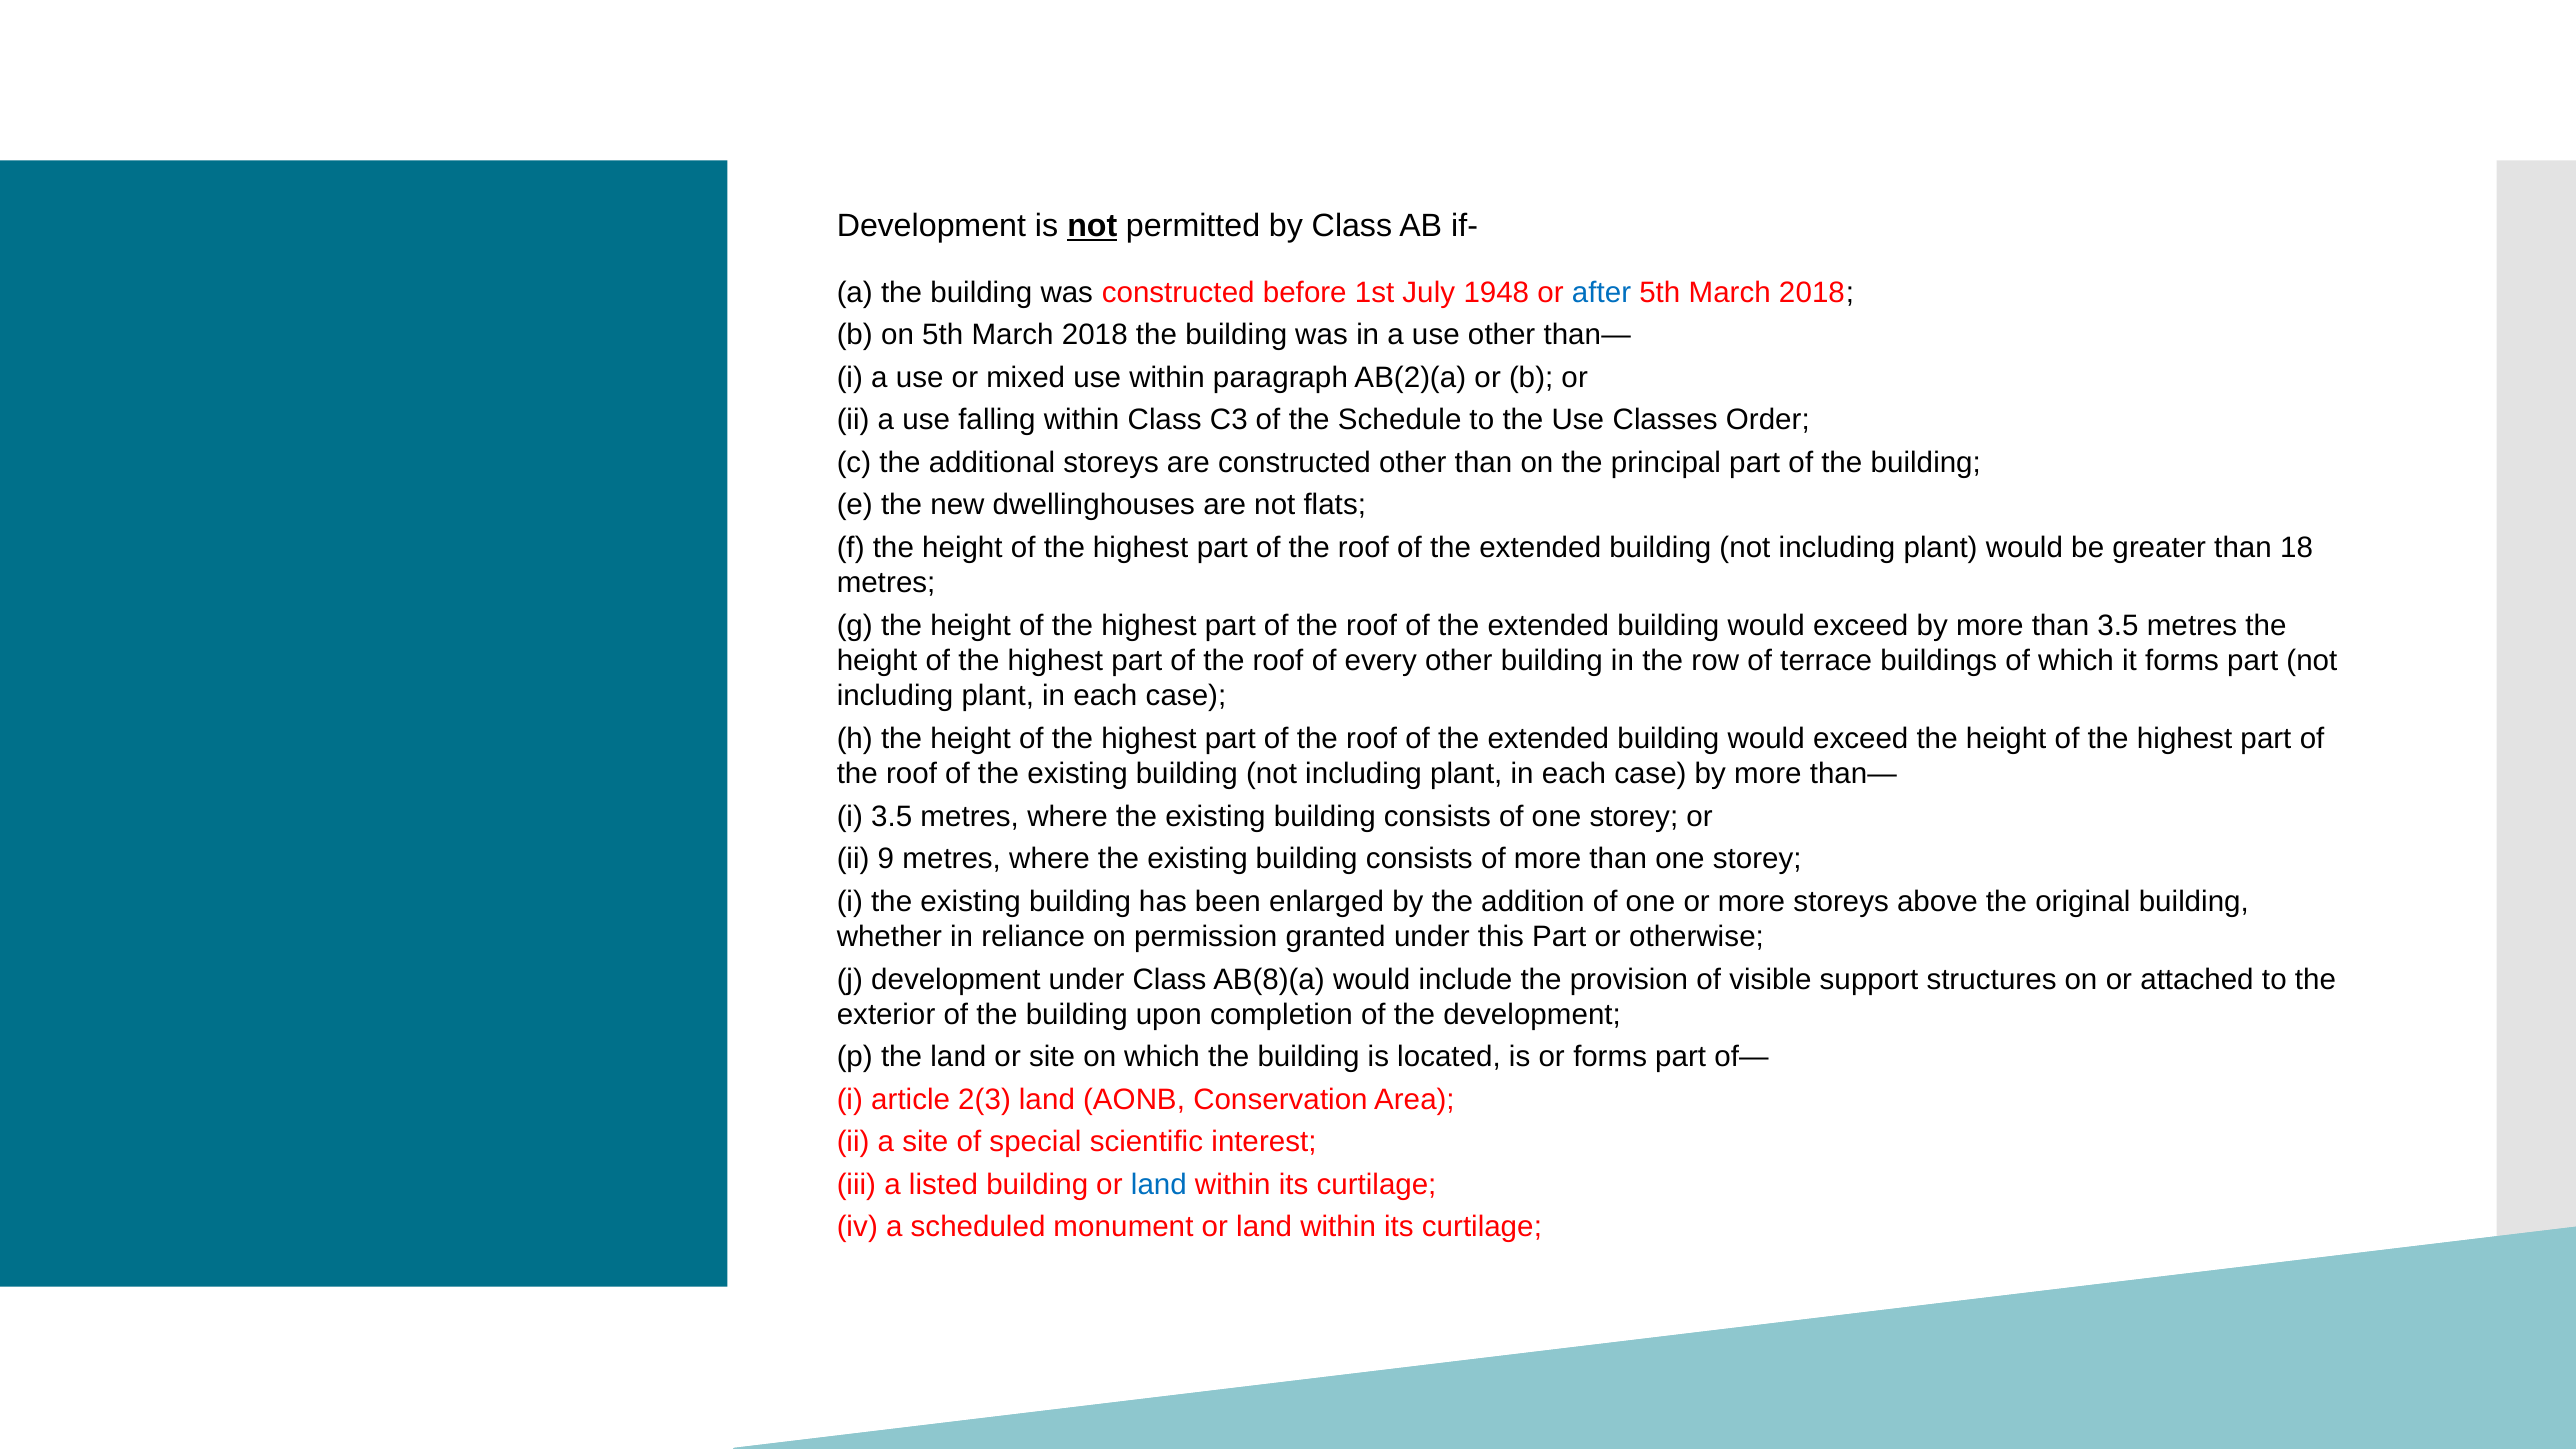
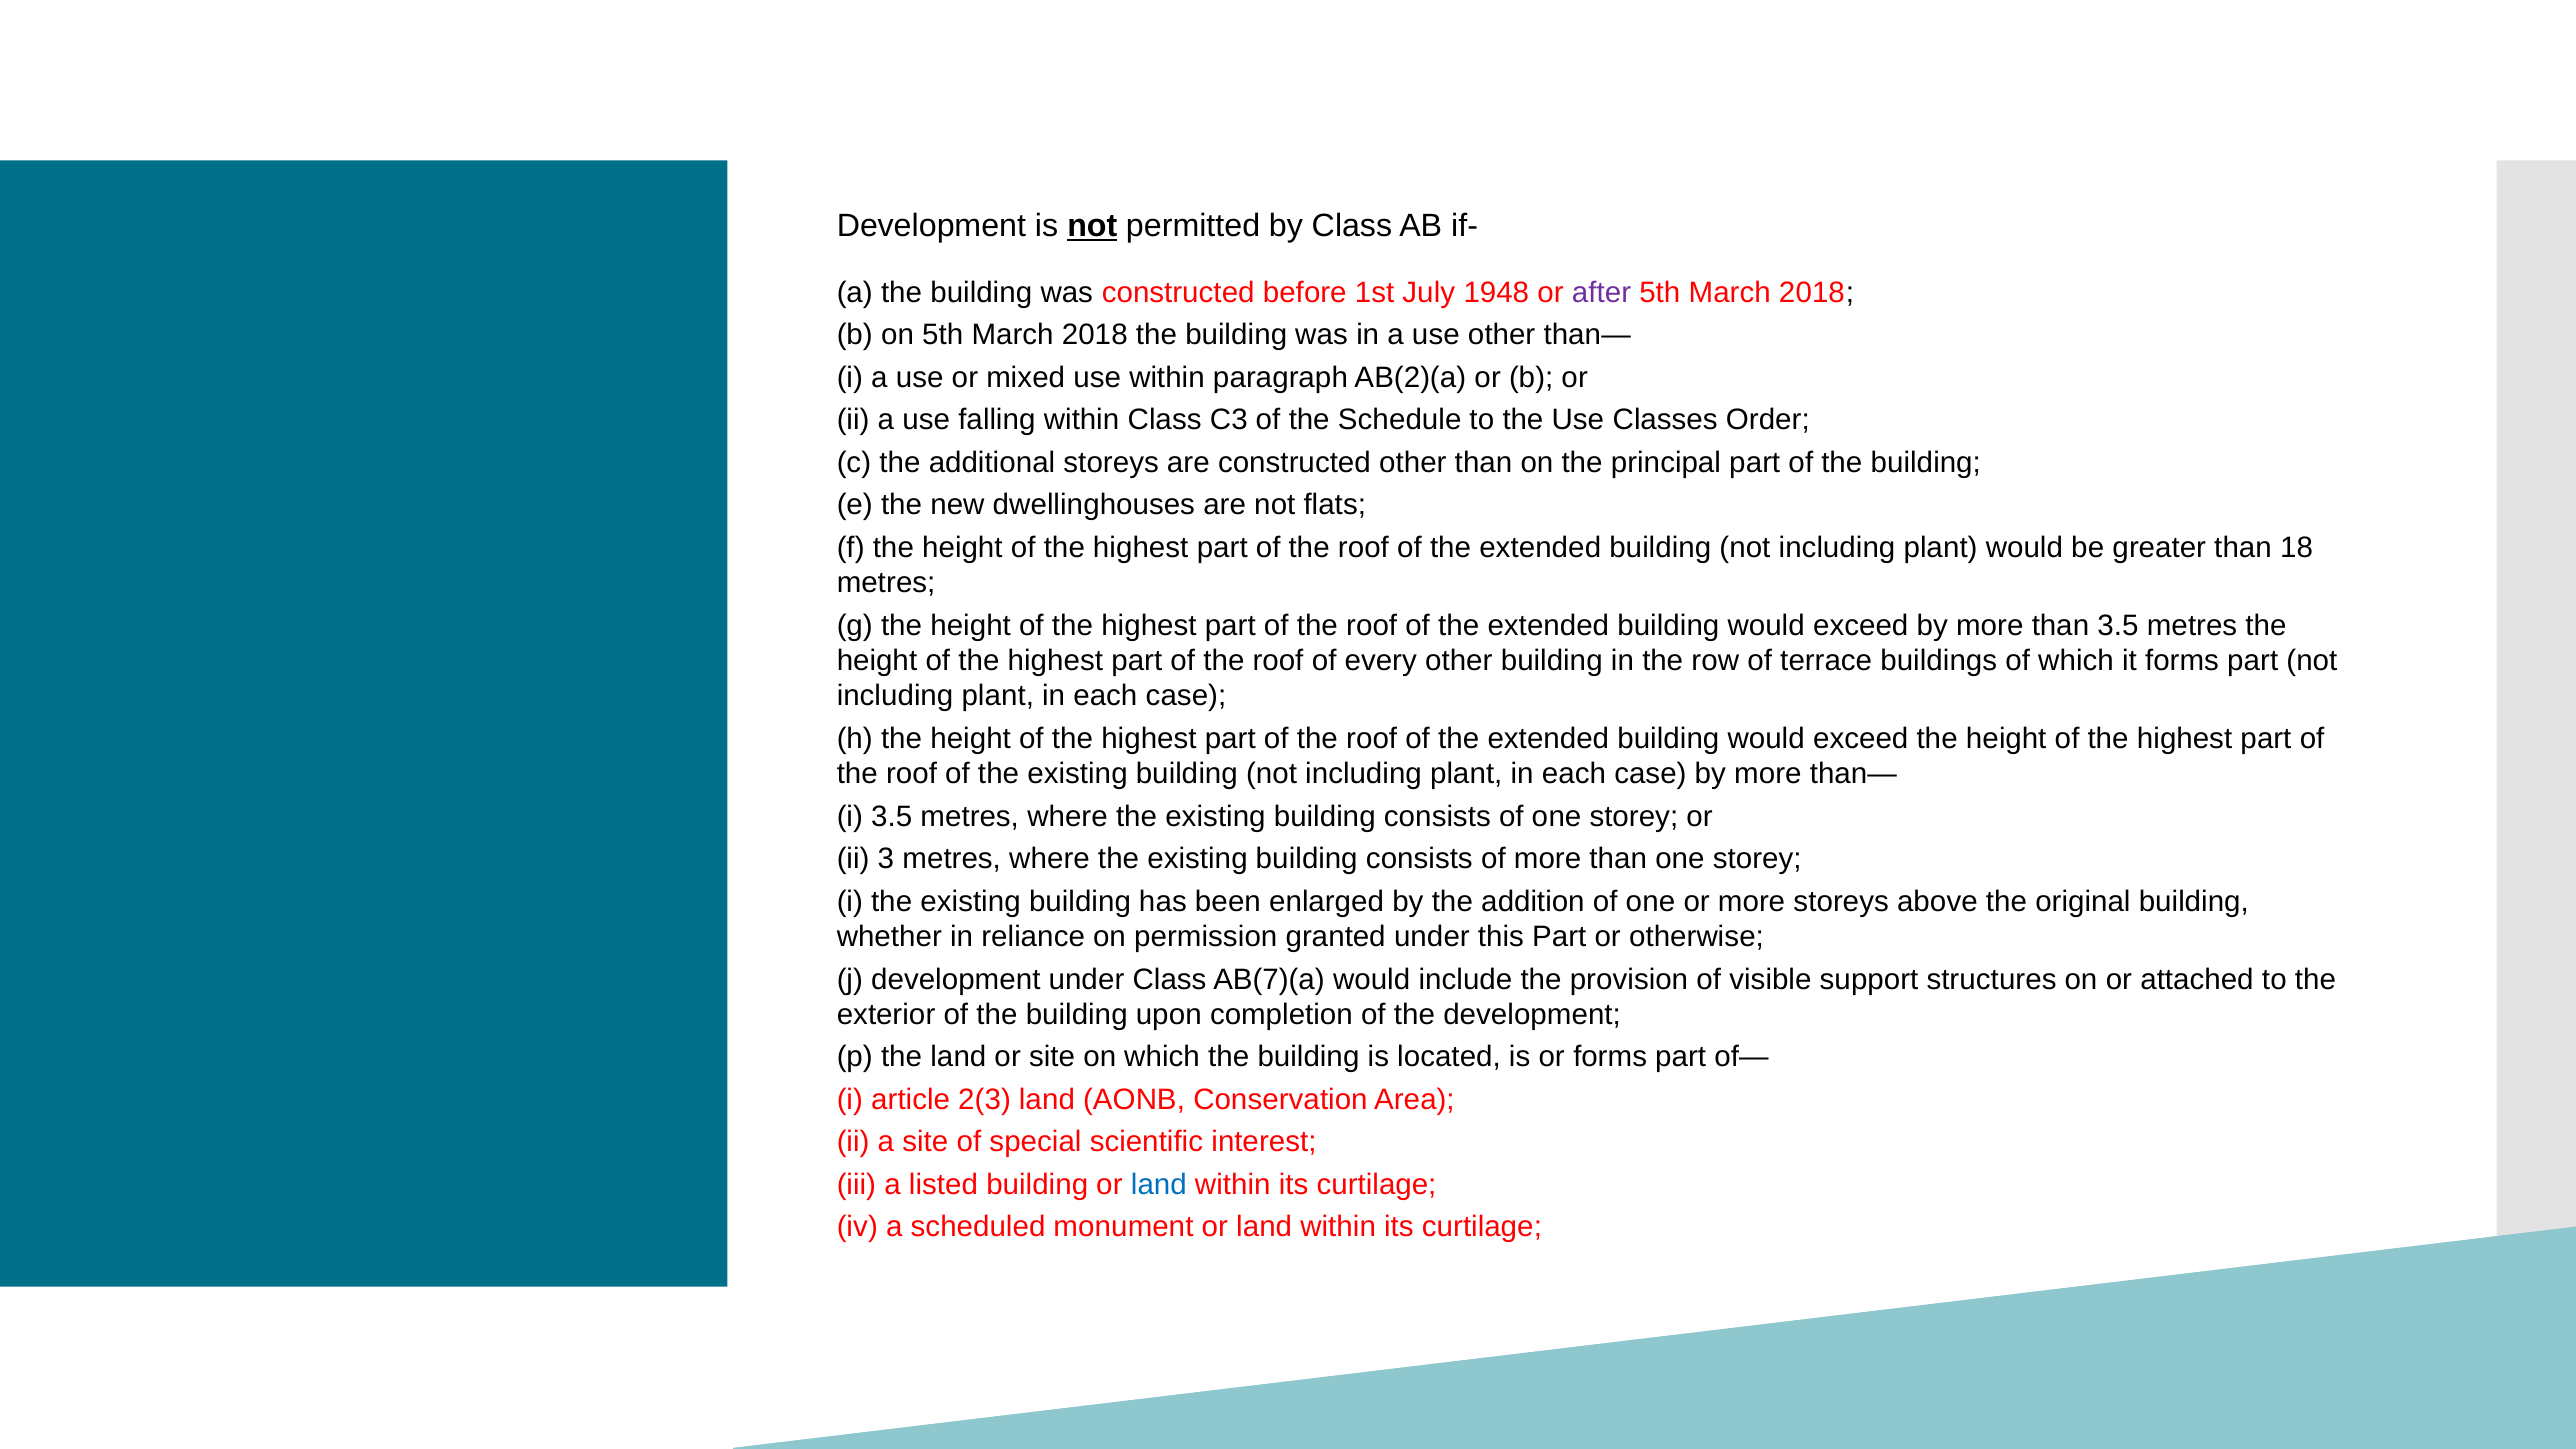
after colour: blue -> purple
9: 9 -> 3
AB(8)(a: AB(8)(a -> AB(7)(a
